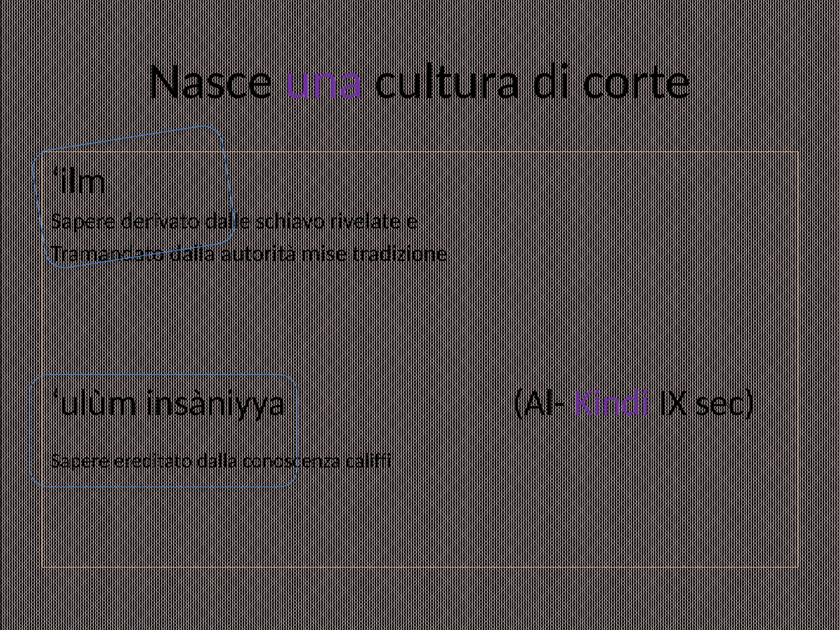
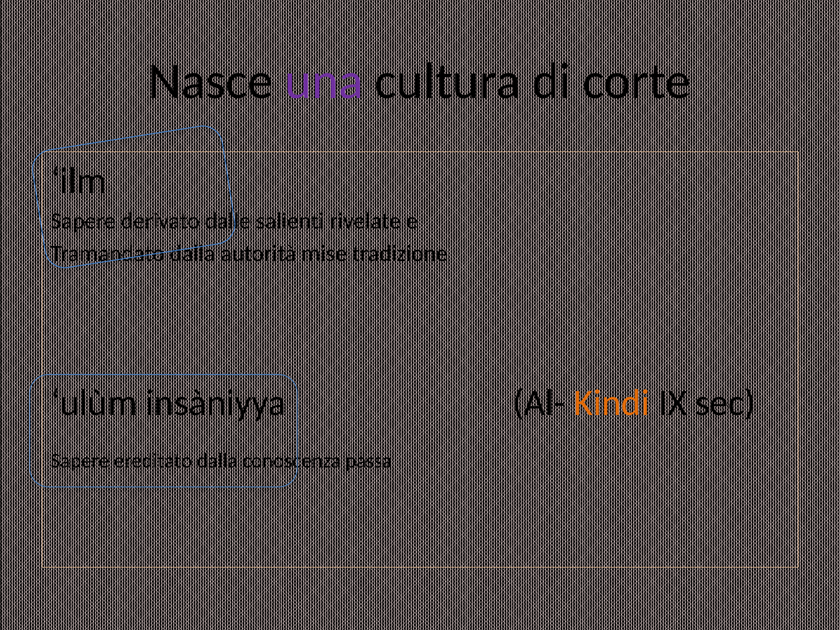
schiavo: schiavo -> salienti
Kindi colour: purple -> orange
califfi: califfi -> passa
